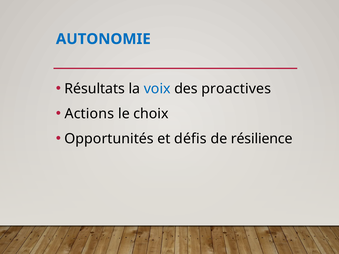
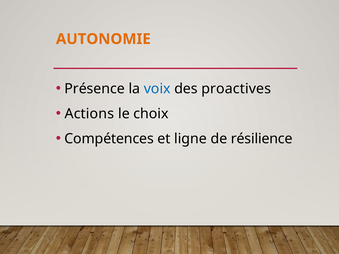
AUTONOMIE colour: blue -> orange
Résultats: Résultats -> Présence
Opportunités: Opportunités -> Compétences
défis: défis -> ligne
